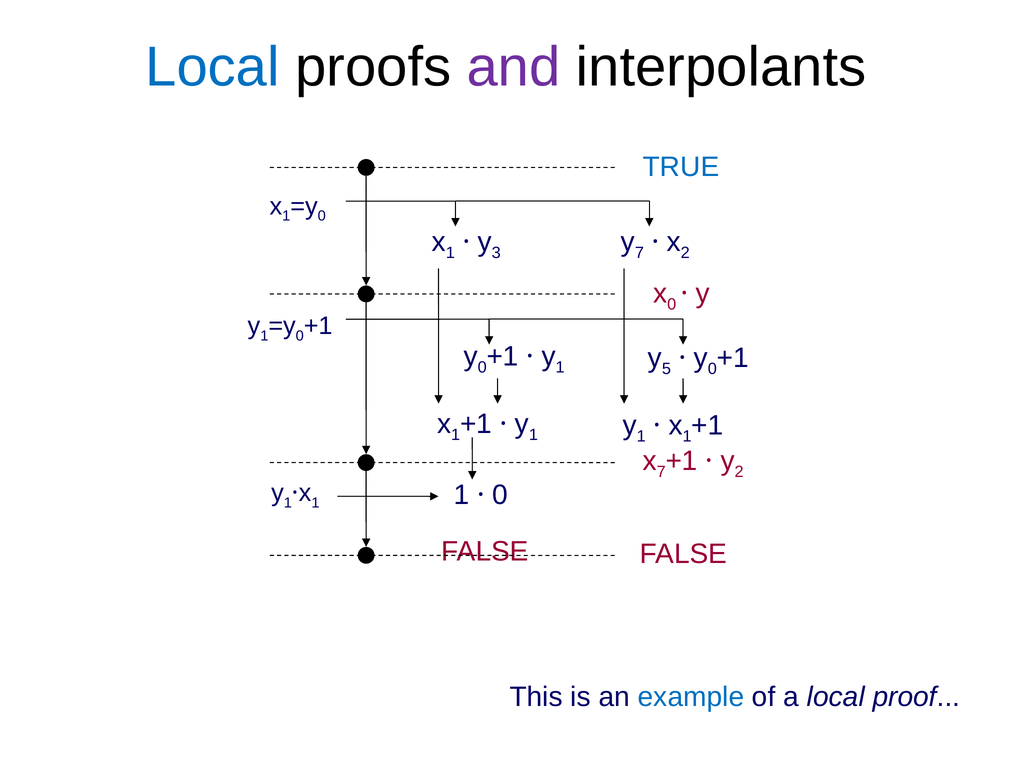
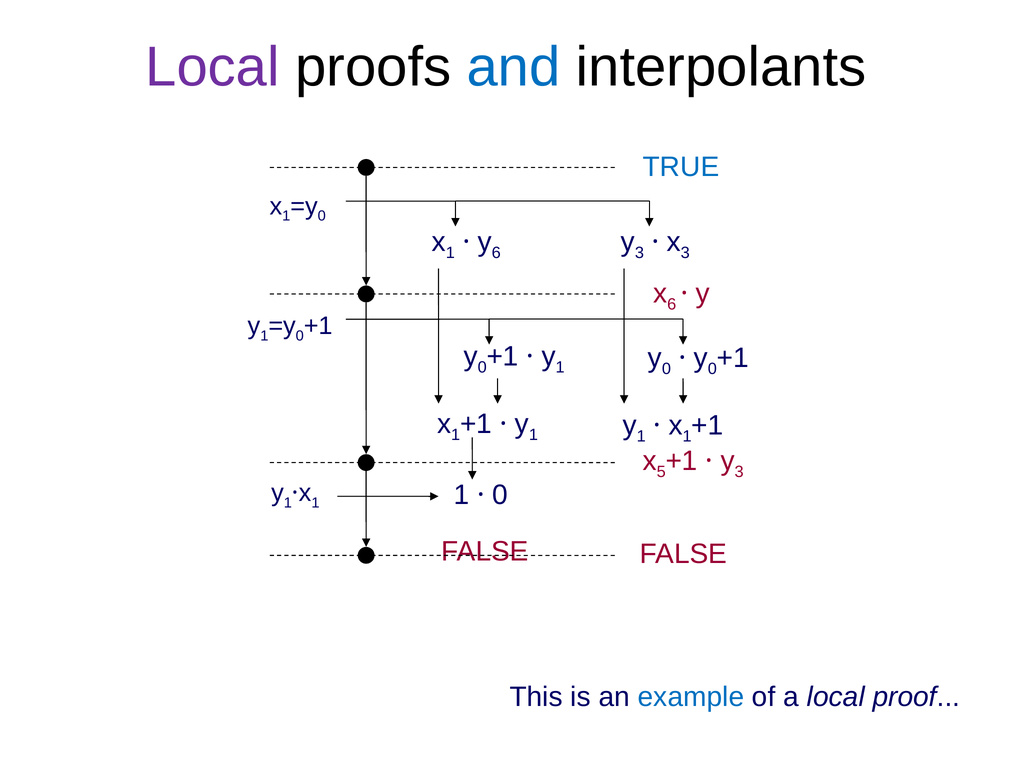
Local at (212, 67) colour: blue -> purple
and colour: purple -> blue
y 3: 3 -> 6
7 at (639, 253): 7 -> 3
x 2: 2 -> 3
x 0: 0 -> 6
5 at (666, 369): 5 -> 0
x 7: 7 -> 5
2 at (739, 472): 2 -> 3
